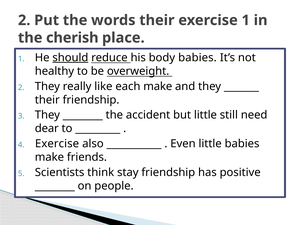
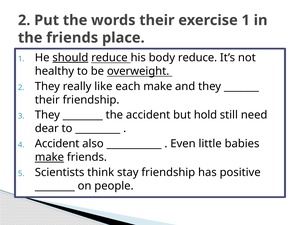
the cherish: cherish -> friends
body babies: babies -> reduce
but little: little -> hold
Exercise at (57, 144): Exercise -> Accident
make at (49, 157) underline: none -> present
